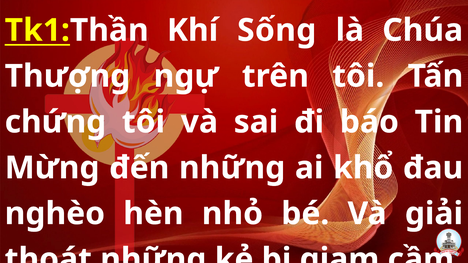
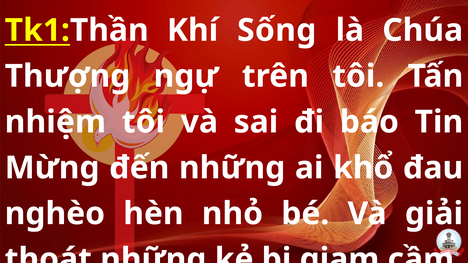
chứng: chứng -> nhiệm
